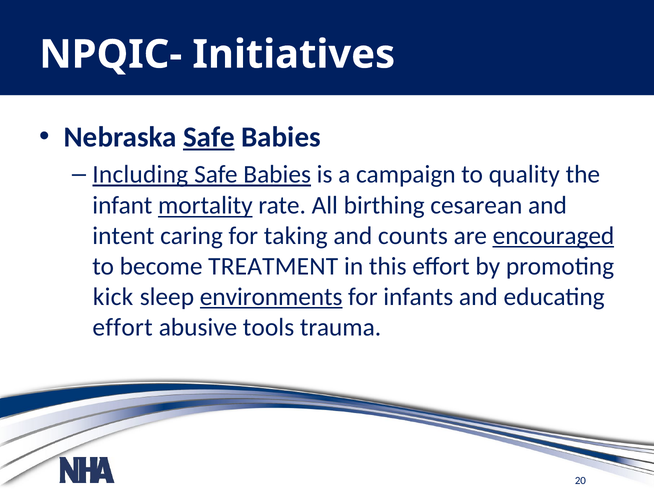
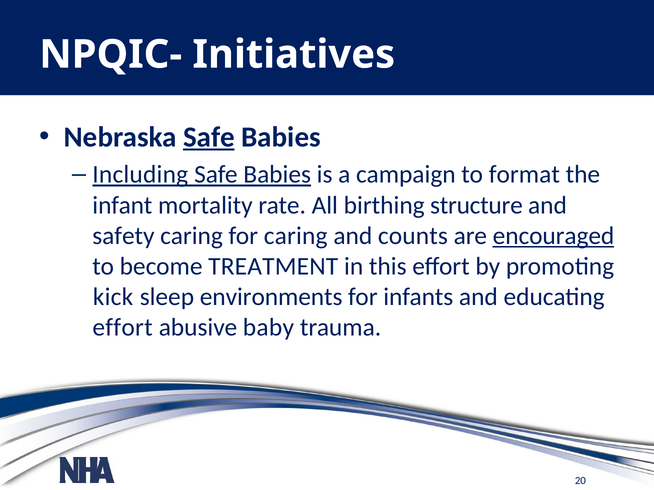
quality: quality -> format
mortality underline: present -> none
cesarean: cesarean -> structure
intent: intent -> safety
for taking: taking -> caring
environments underline: present -> none
tools: tools -> baby
